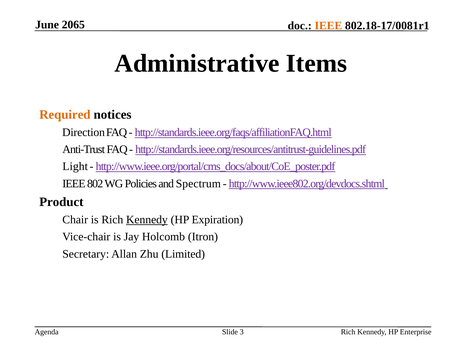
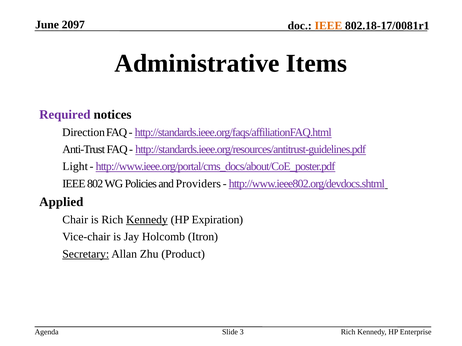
2065: 2065 -> 2097
Required colour: orange -> purple
Spectrum: Spectrum -> Providers
Product: Product -> Applied
Secretary underline: none -> present
Limited: Limited -> Product
